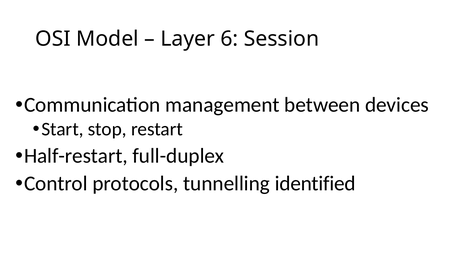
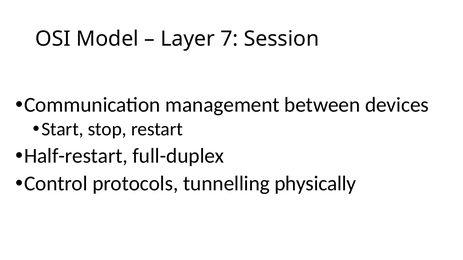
6: 6 -> 7
identified: identified -> physically
